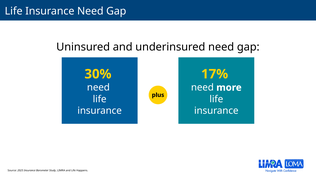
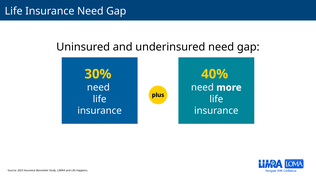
17%: 17% -> 40%
